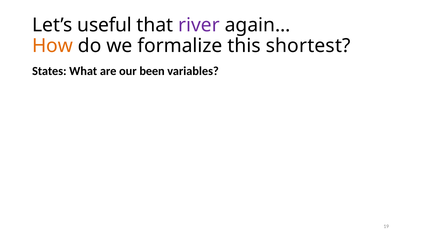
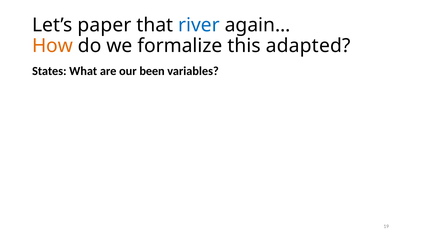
useful: useful -> paper
river colour: purple -> blue
shortest: shortest -> adapted
